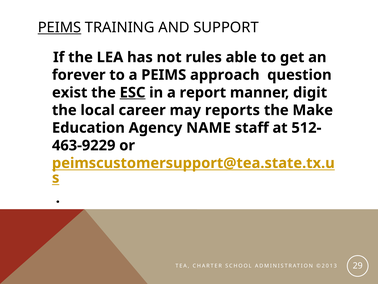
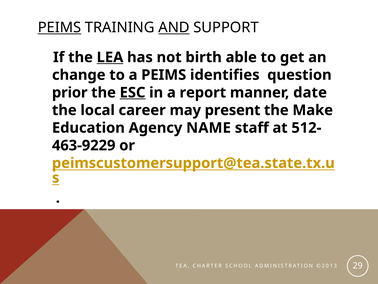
AND underline: none -> present
LEA underline: none -> present
rules: rules -> birth
forever: forever -> change
approach: approach -> identifies
exist: exist -> prior
digit: digit -> date
reports: reports -> present
